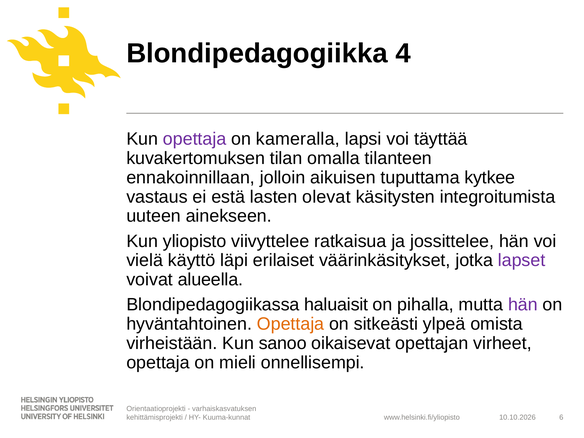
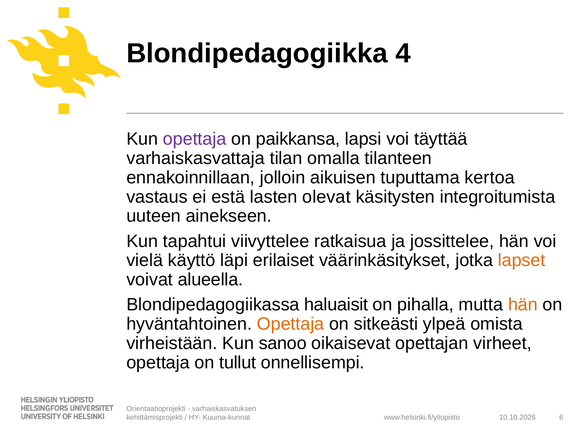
kameralla: kameralla -> paikkansa
kuvakertomuksen: kuvakertomuksen -> varhaiskasvattaja
kytkee: kytkee -> kertoa
yliopisto: yliopisto -> tapahtui
lapset colour: purple -> orange
hän at (523, 305) colour: purple -> orange
mieli: mieli -> tullut
